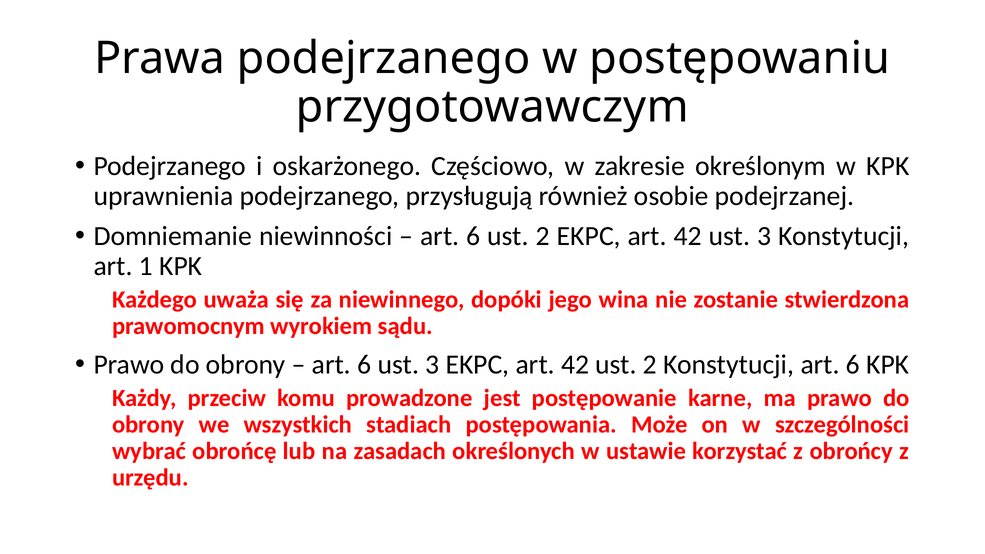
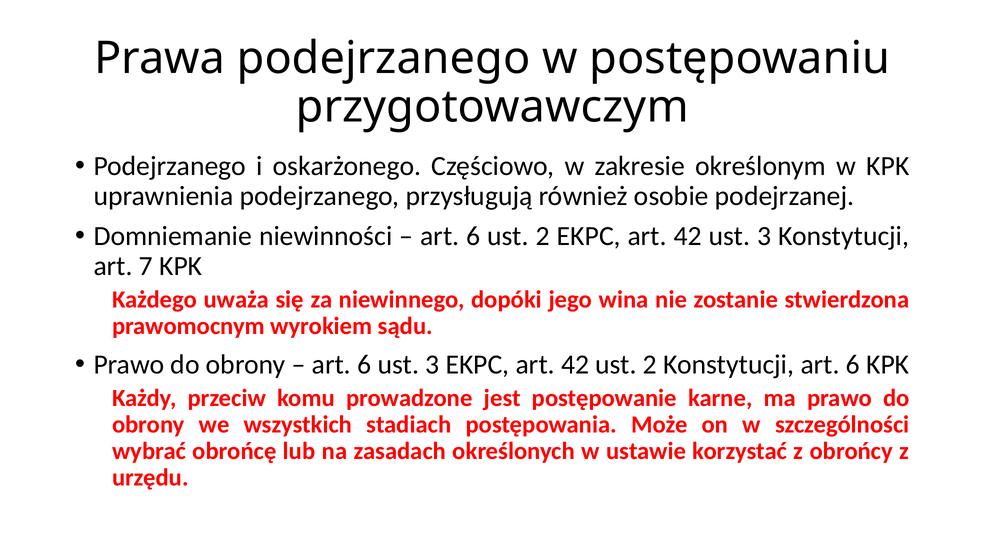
1: 1 -> 7
